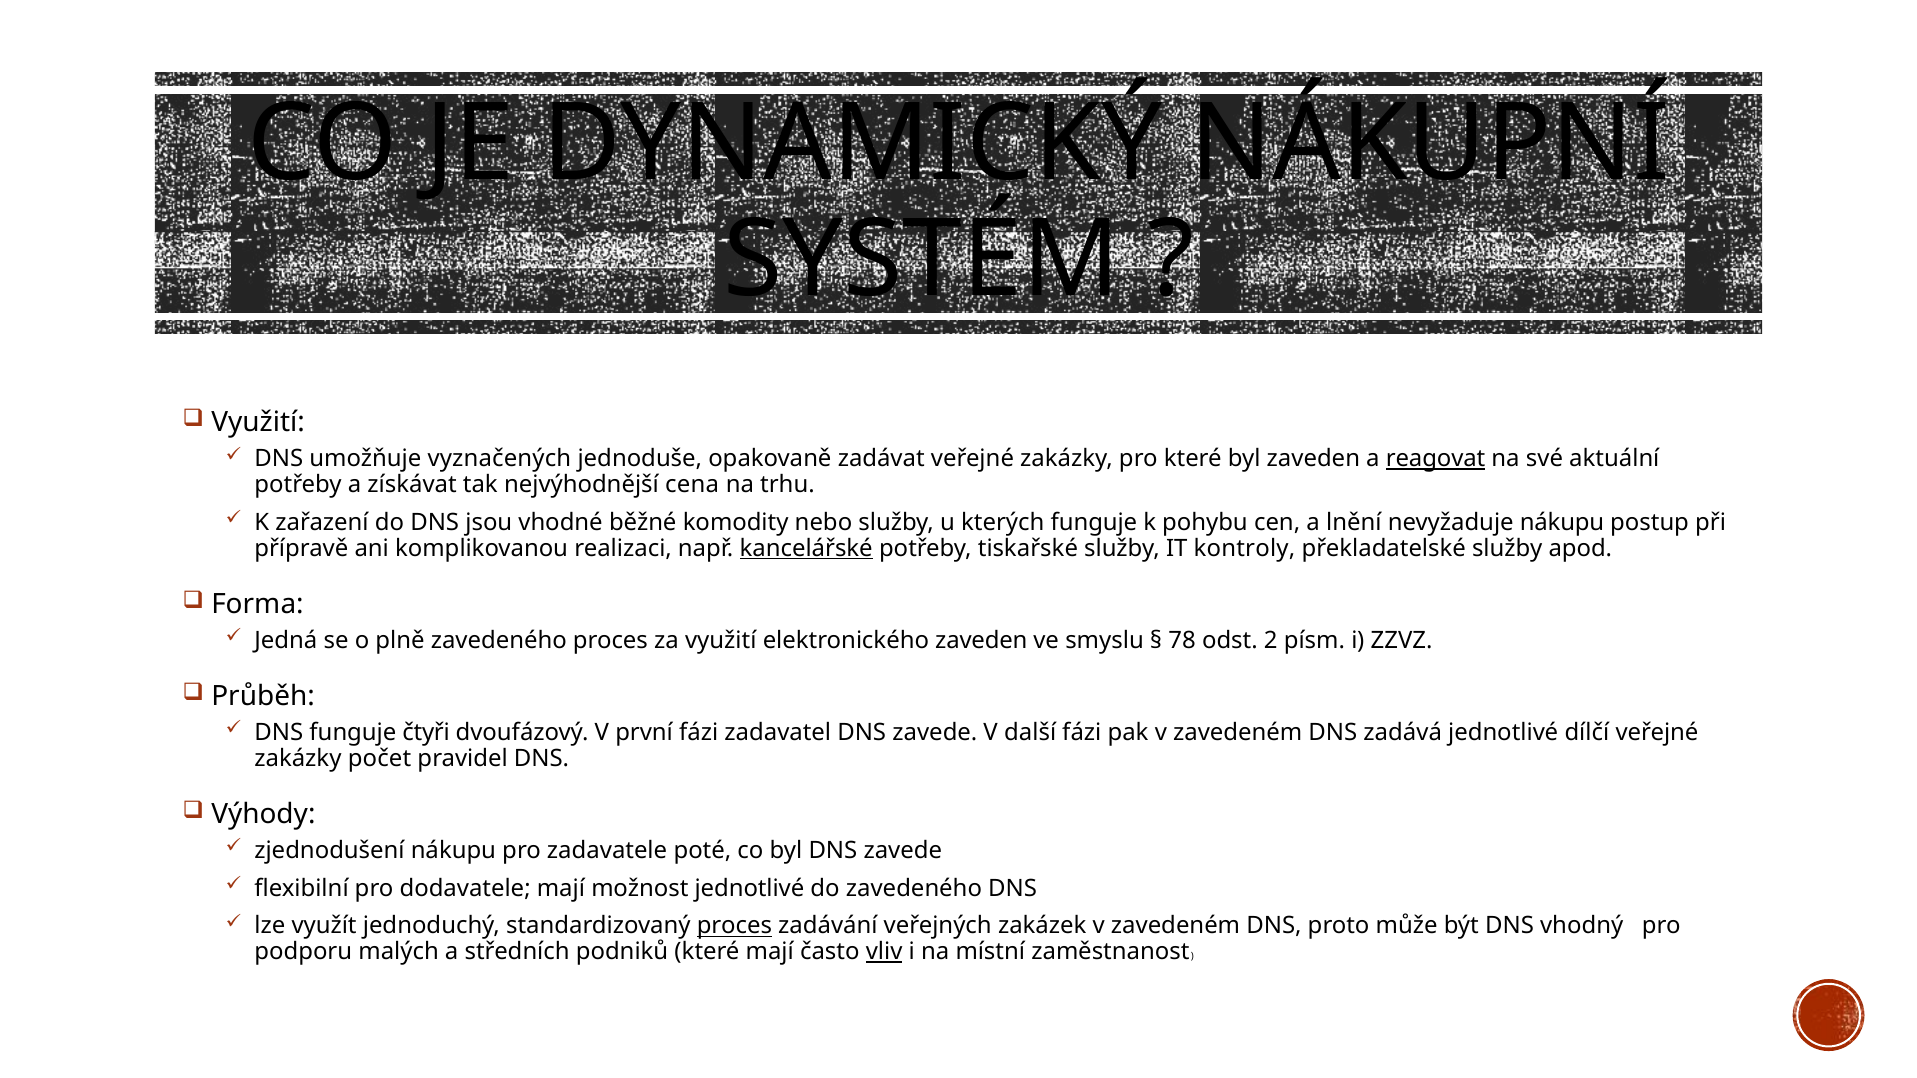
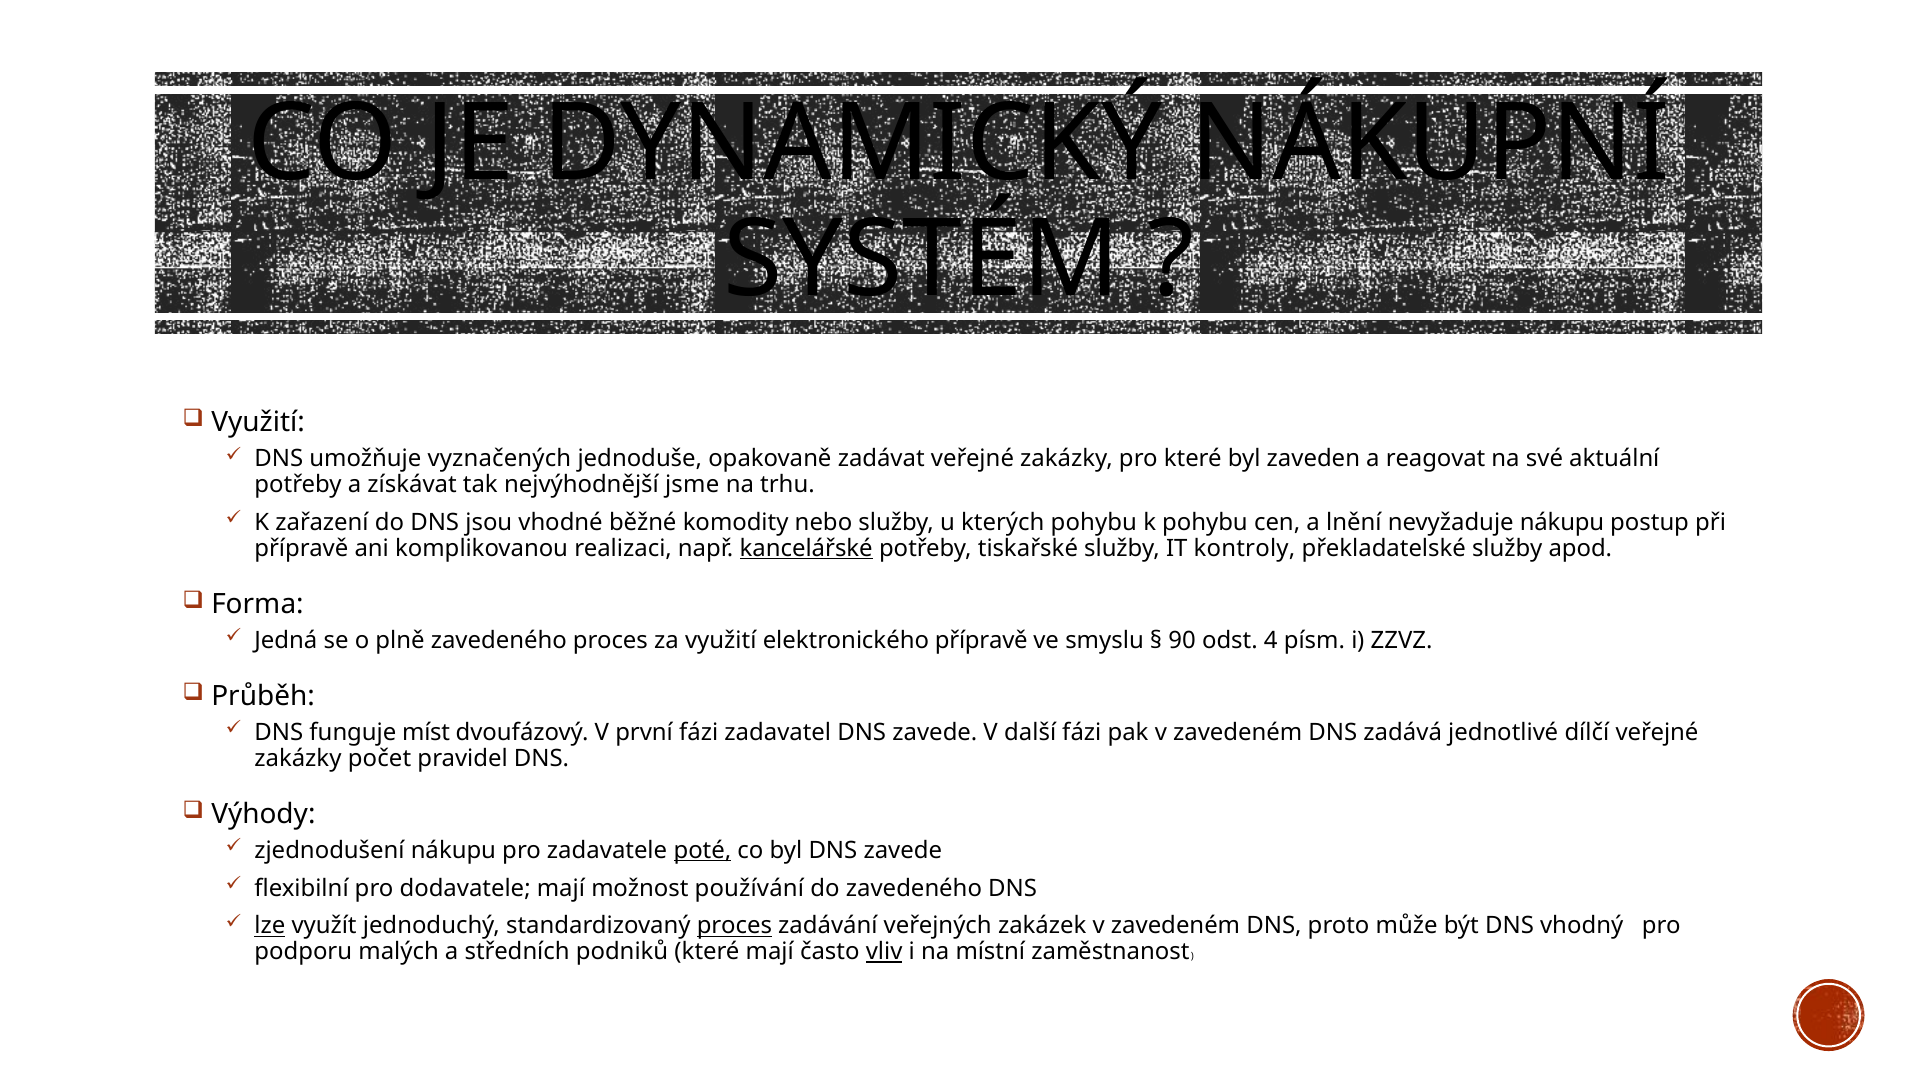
reagovat underline: present -> none
cena: cena -> jsme
kterých funguje: funguje -> pohybu
elektronického zaveden: zaveden -> přípravě
78: 78 -> 90
2: 2 -> 4
čtyři: čtyři -> míst
poté underline: none -> present
možnost jednotlivé: jednotlivé -> používání
lze underline: none -> present
